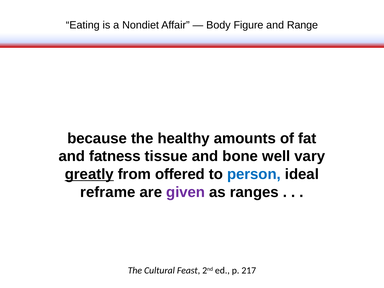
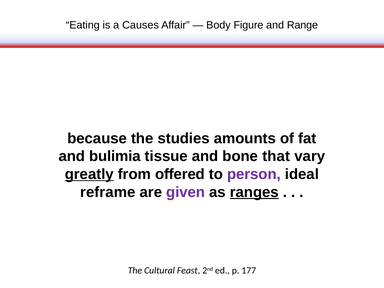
Nondiet: Nondiet -> Causes
healthy: healthy -> studies
fatness: fatness -> bulimia
well: well -> that
person colour: blue -> purple
ranges underline: none -> present
217: 217 -> 177
